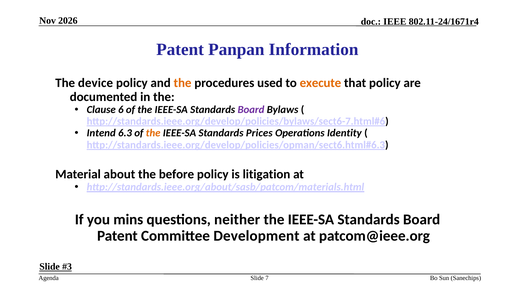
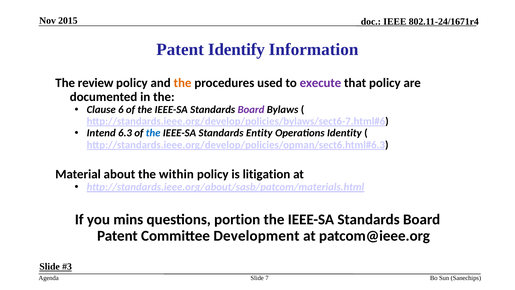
2026: 2026 -> 2015
Panpan: Panpan -> Identify
device: device -> review
execute colour: orange -> purple
the at (153, 133) colour: orange -> blue
Prices: Prices -> Entity
before: before -> within
neither: neither -> portion
